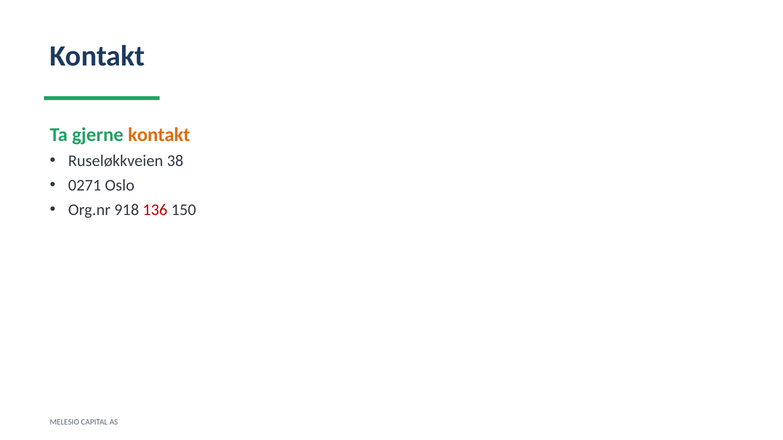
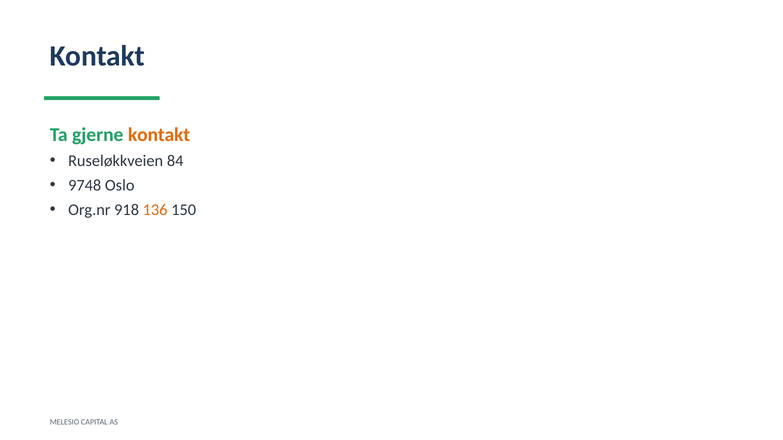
38: 38 -> 84
0271: 0271 -> 9748
136 colour: red -> orange
